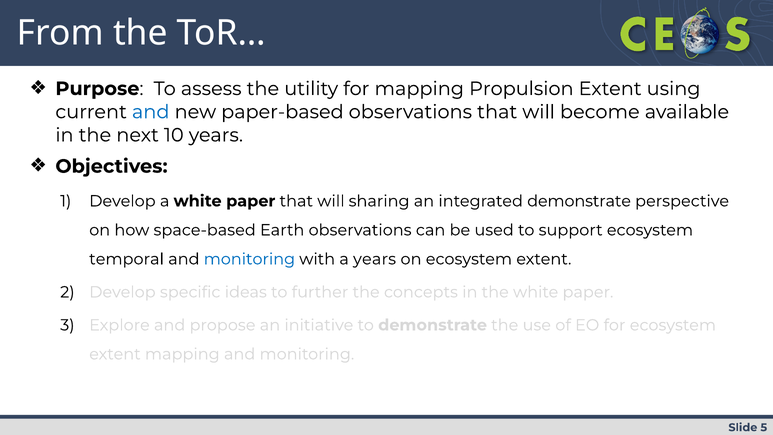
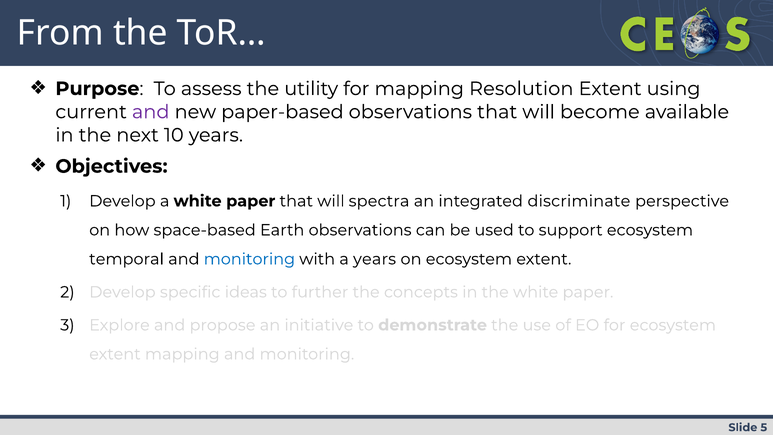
Propulsion: Propulsion -> Resolution
and at (151, 112) colour: blue -> purple
sharing: sharing -> spectra
integrated demonstrate: demonstrate -> discriminate
